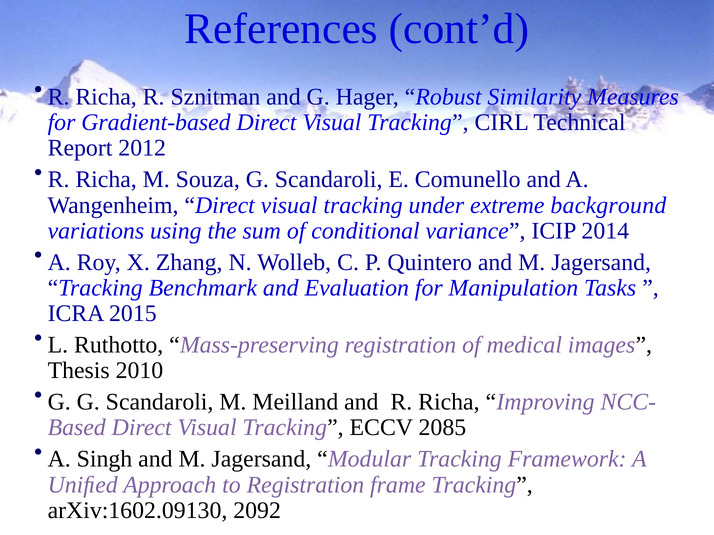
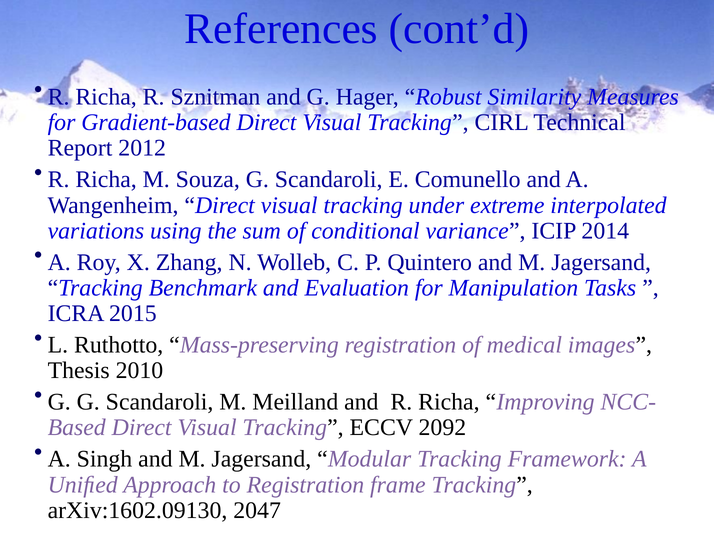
background: background -> interpolated
2085: 2085 -> 2092
2092: 2092 -> 2047
